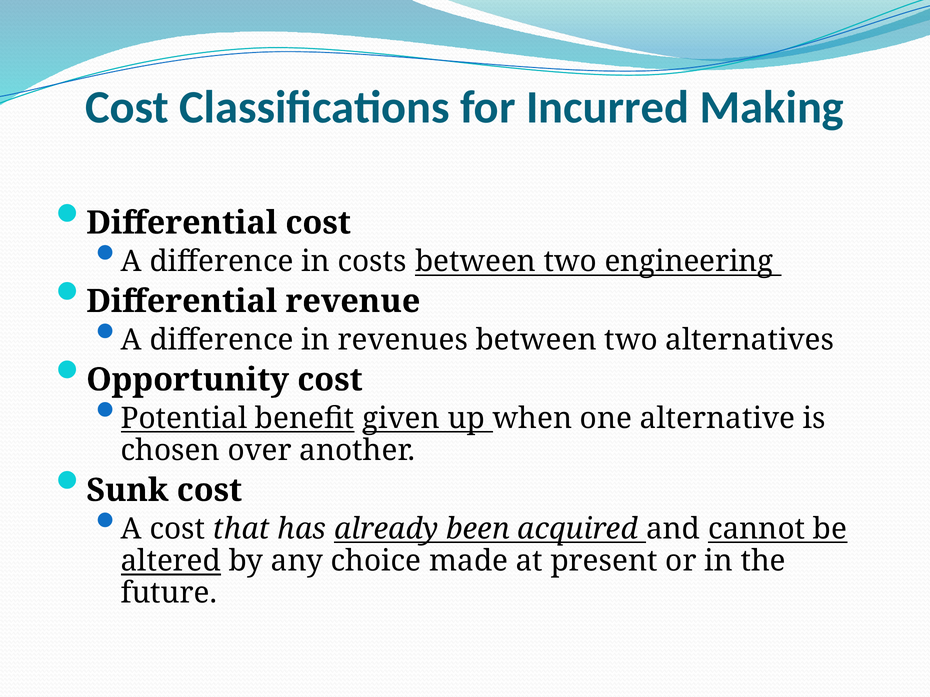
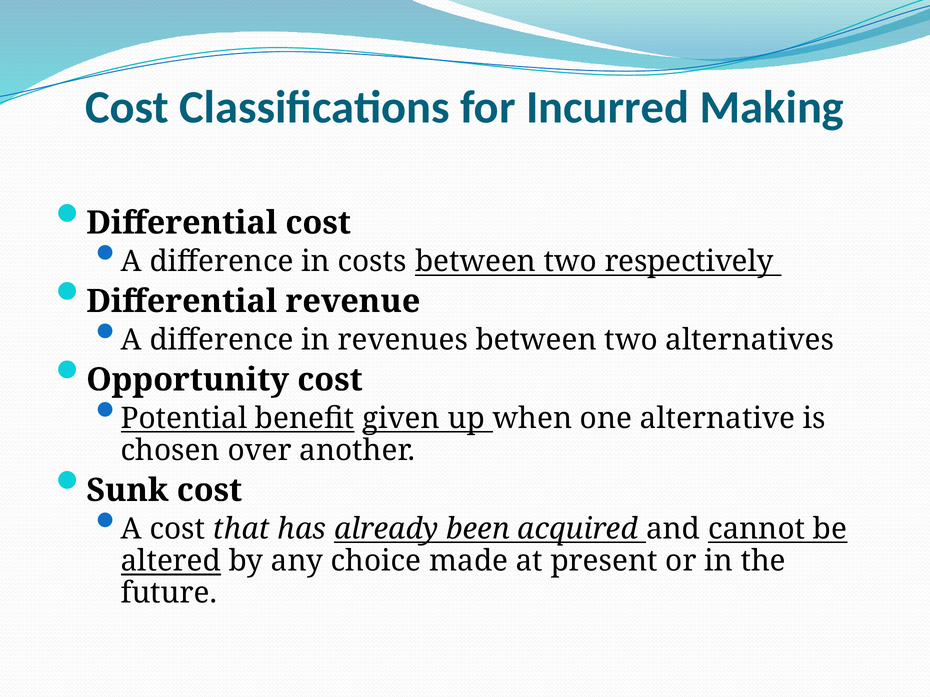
engineering: engineering -> respectively
